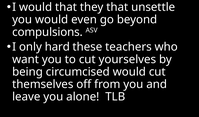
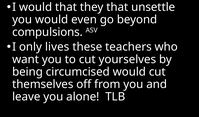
hard: hard -> lives
